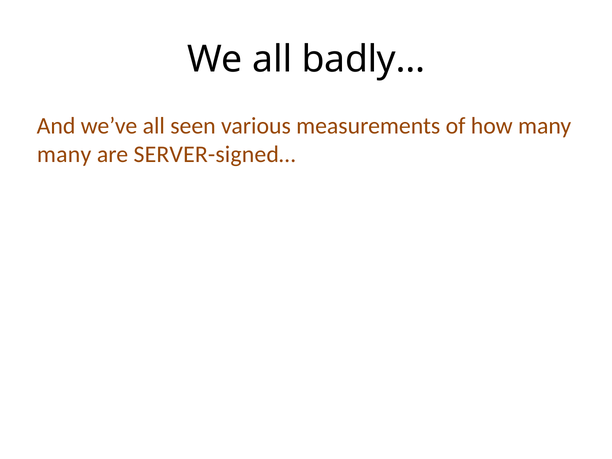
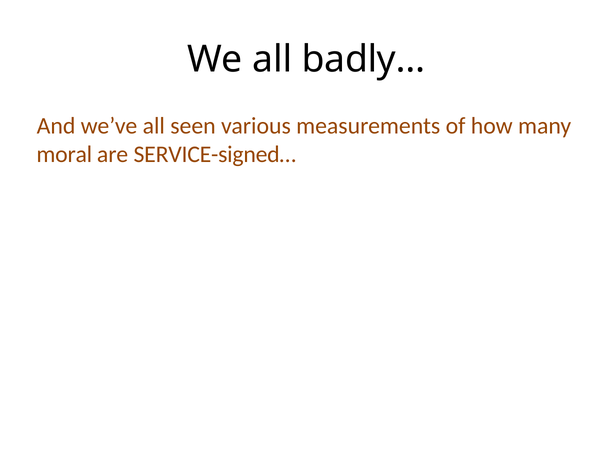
many at (64, 155): many -> moral
SERVER-signed…: SERVER-signed… -> SERVICE-signed…
